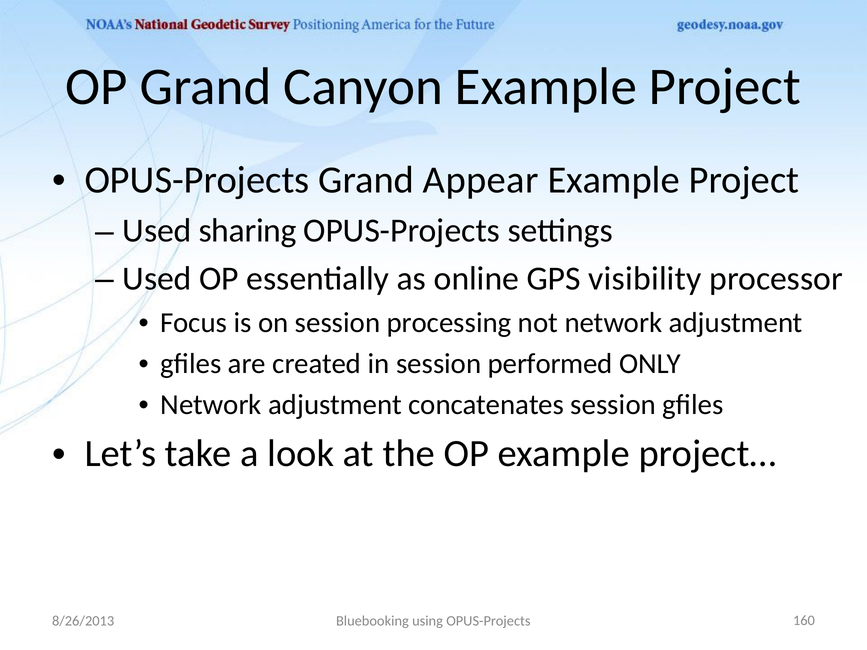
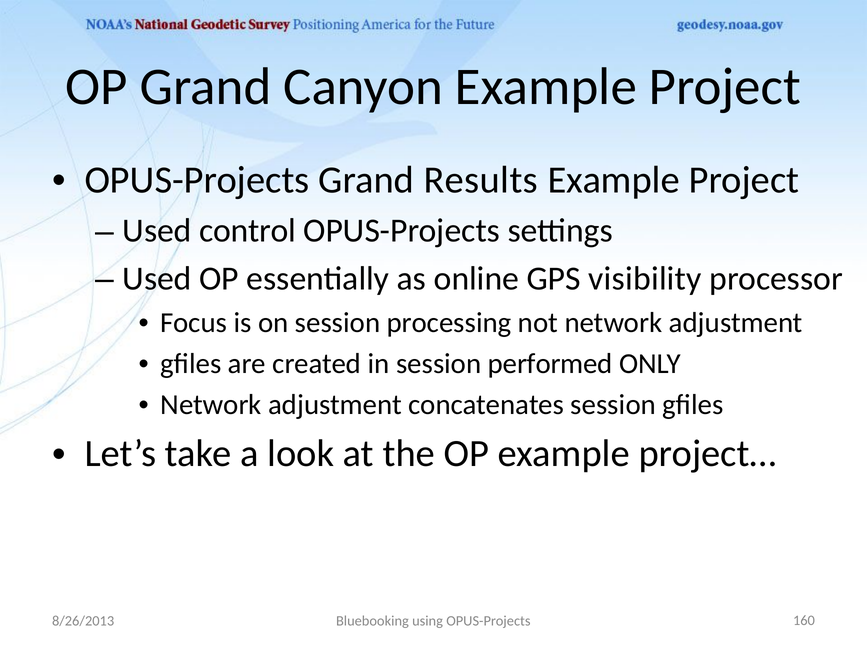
Appear: Appear -> Results
sharing: sharing -> control
